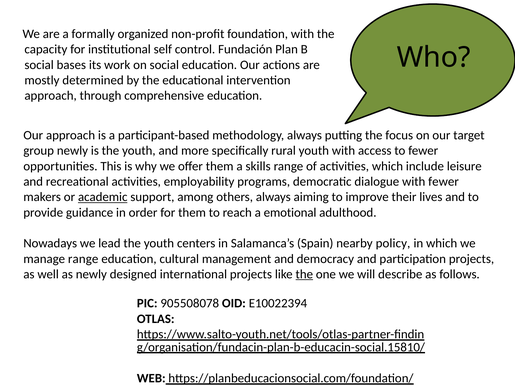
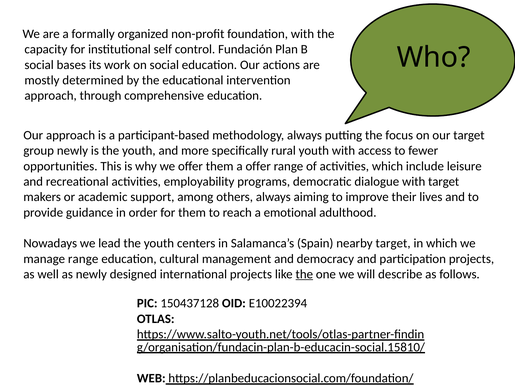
a skills: skills -> offer
with fewer: fewer -> target
academic underline: present -> none
nearby policy: policy -> target
905508078: 905508078 -> 150437128
